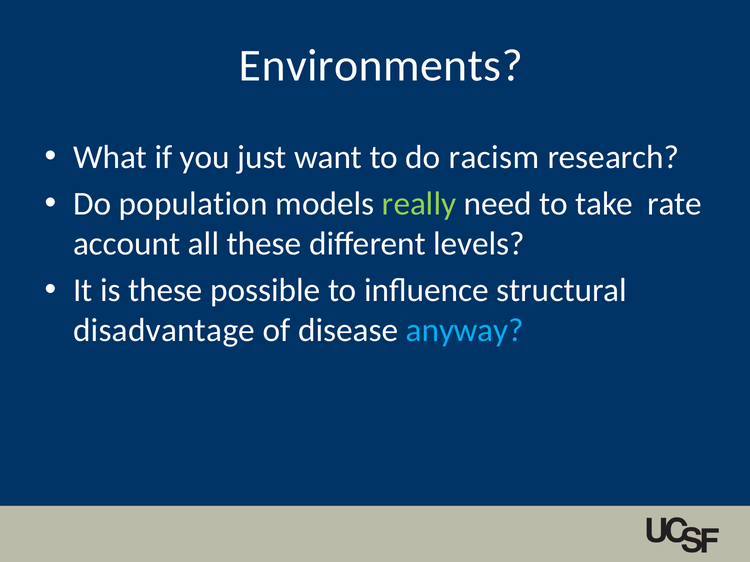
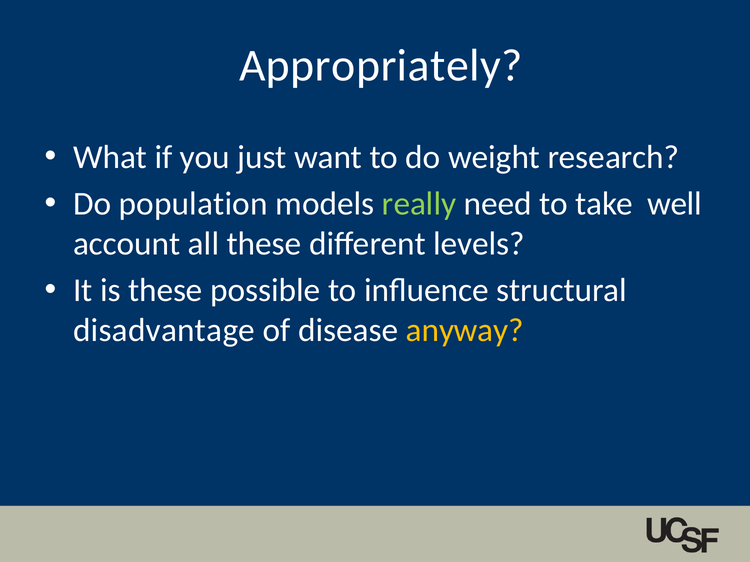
Environments: Environments -> Appropriately
racism: racism -> weight
rate: rate -> well
anyway colour: light blue -> yellow
